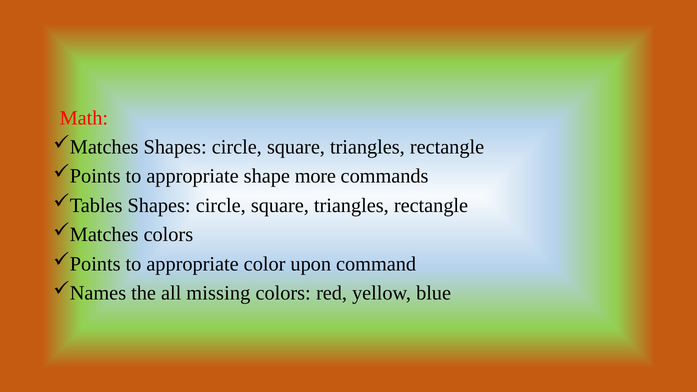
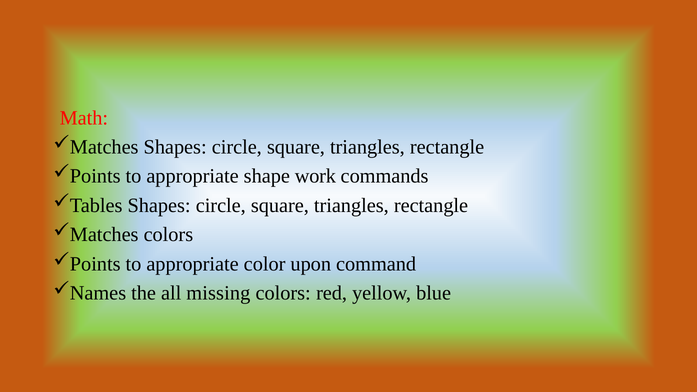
more: more -> work
